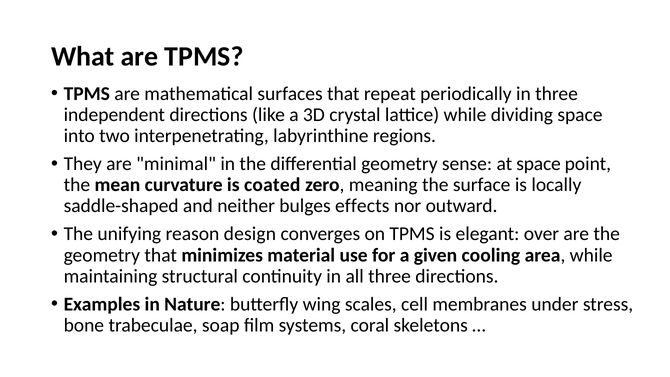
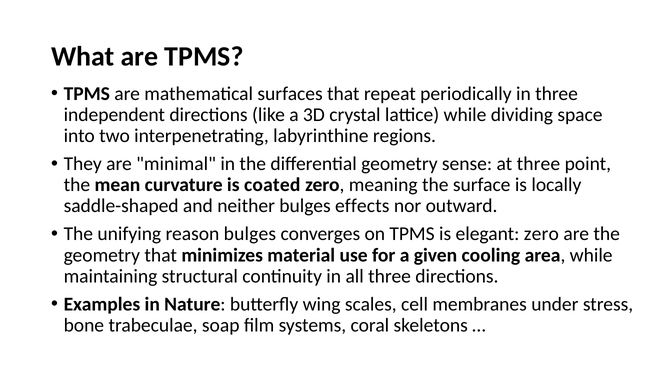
at space: space -> three
reason design: design -> bulges
elegant over: over -> zero
